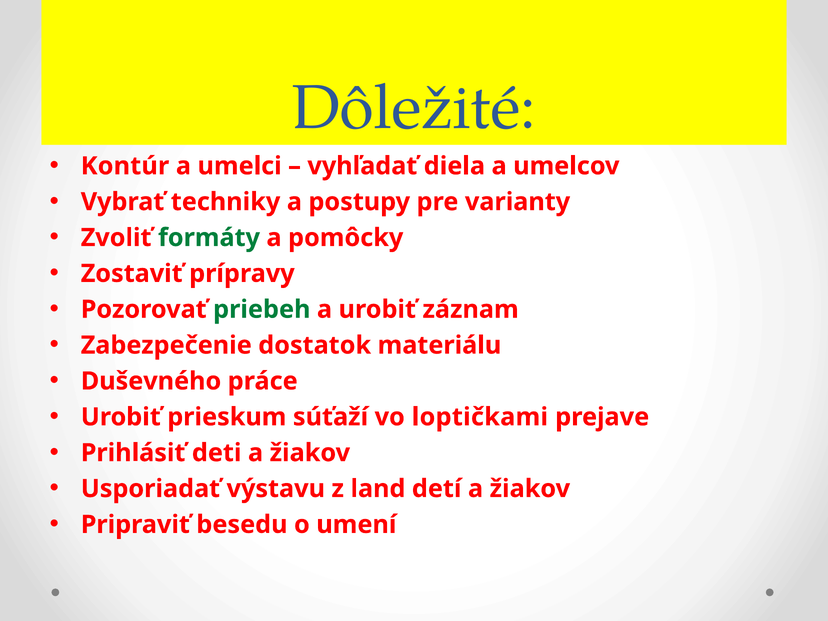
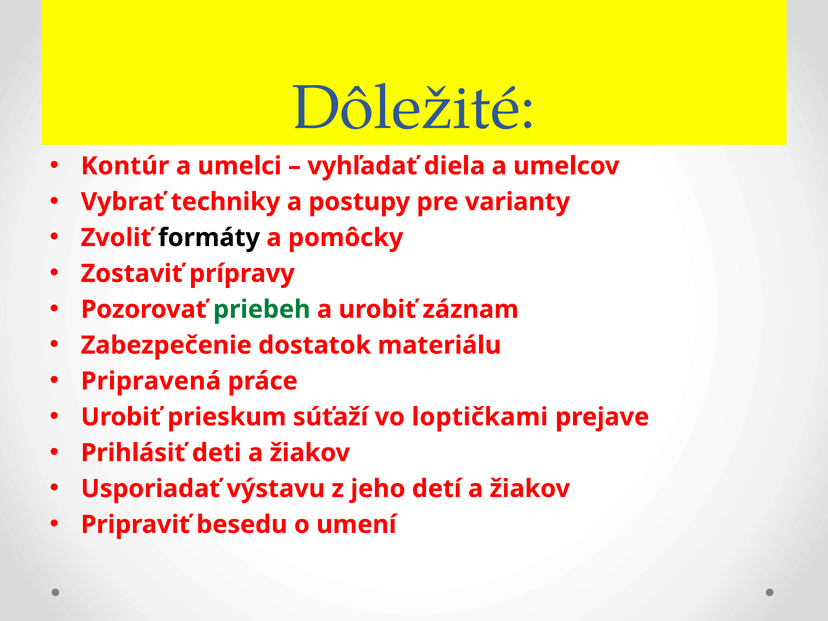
formáty colour: green -> black
Duševného: Duševného -> Pripravená
land: land -> jeho
